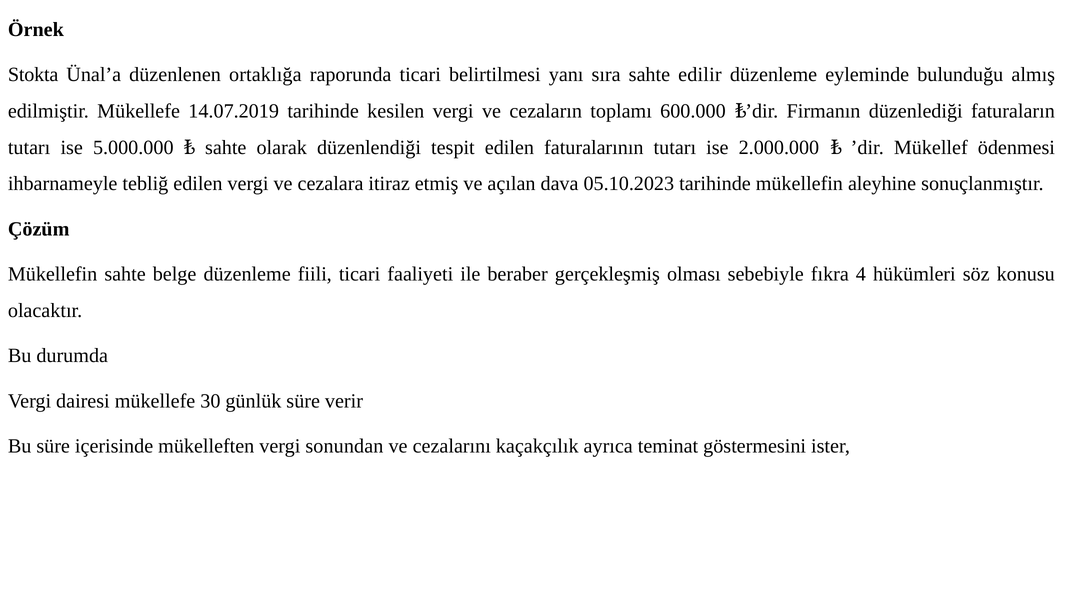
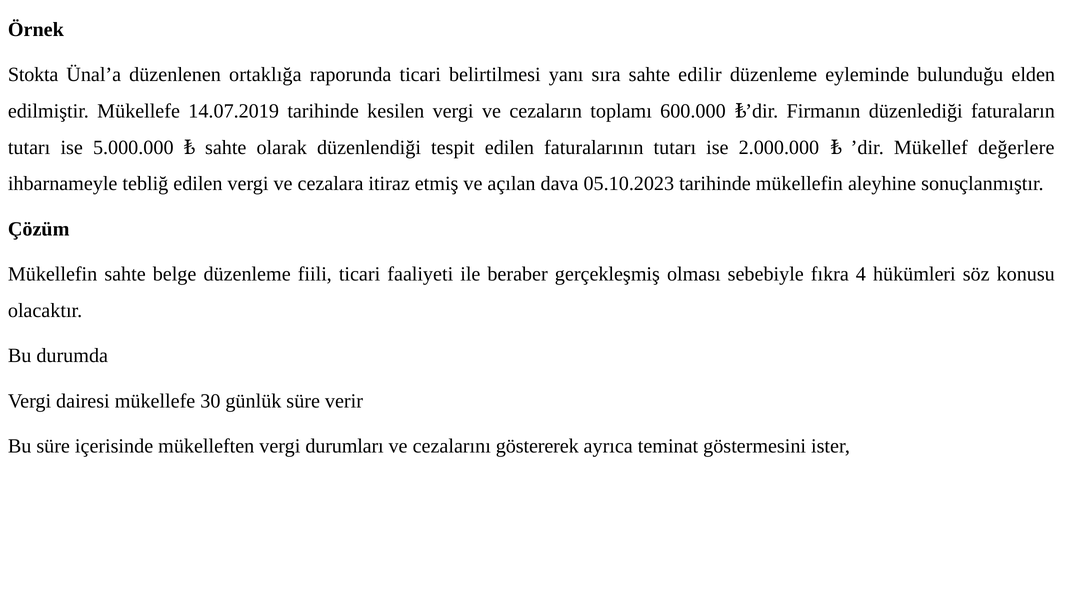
almış: almış -> elden
ödenmesi: ödenmesi -> değerlere
sonundan: sonundan -> durumları
kaçakçılık: kaçakçılık -> göstererek
